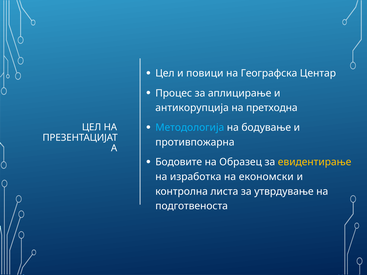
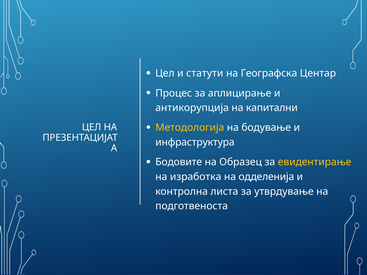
повици: повици -> статути
претходна: претходна -> капитални
Методологија colour: light blue -> yellow
противпожарна: противпожарна -> инфраструктура
економски: економски -> одделенија
